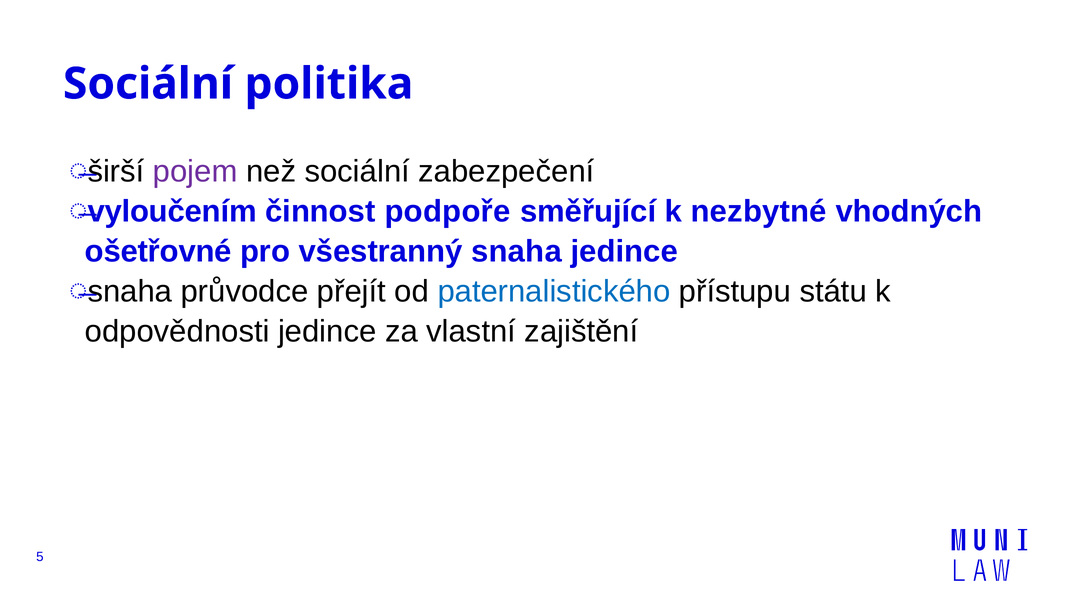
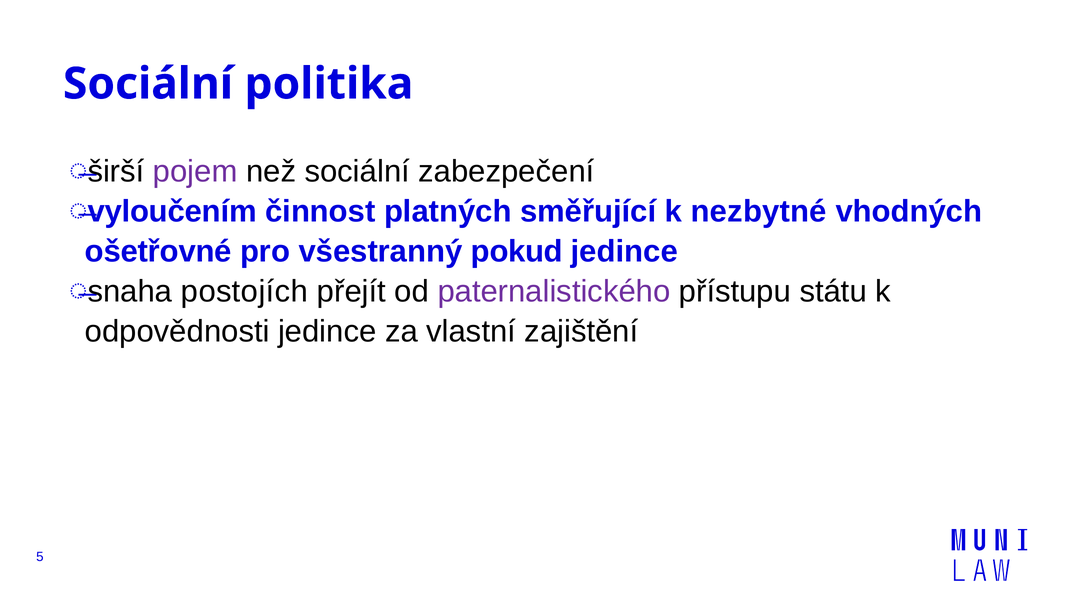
podpoře: podpoře -> platných
všestranný snaha: snaha -> pokud
průvodce: průvodce -> postojích
paternalistického colour: blue -> purple
